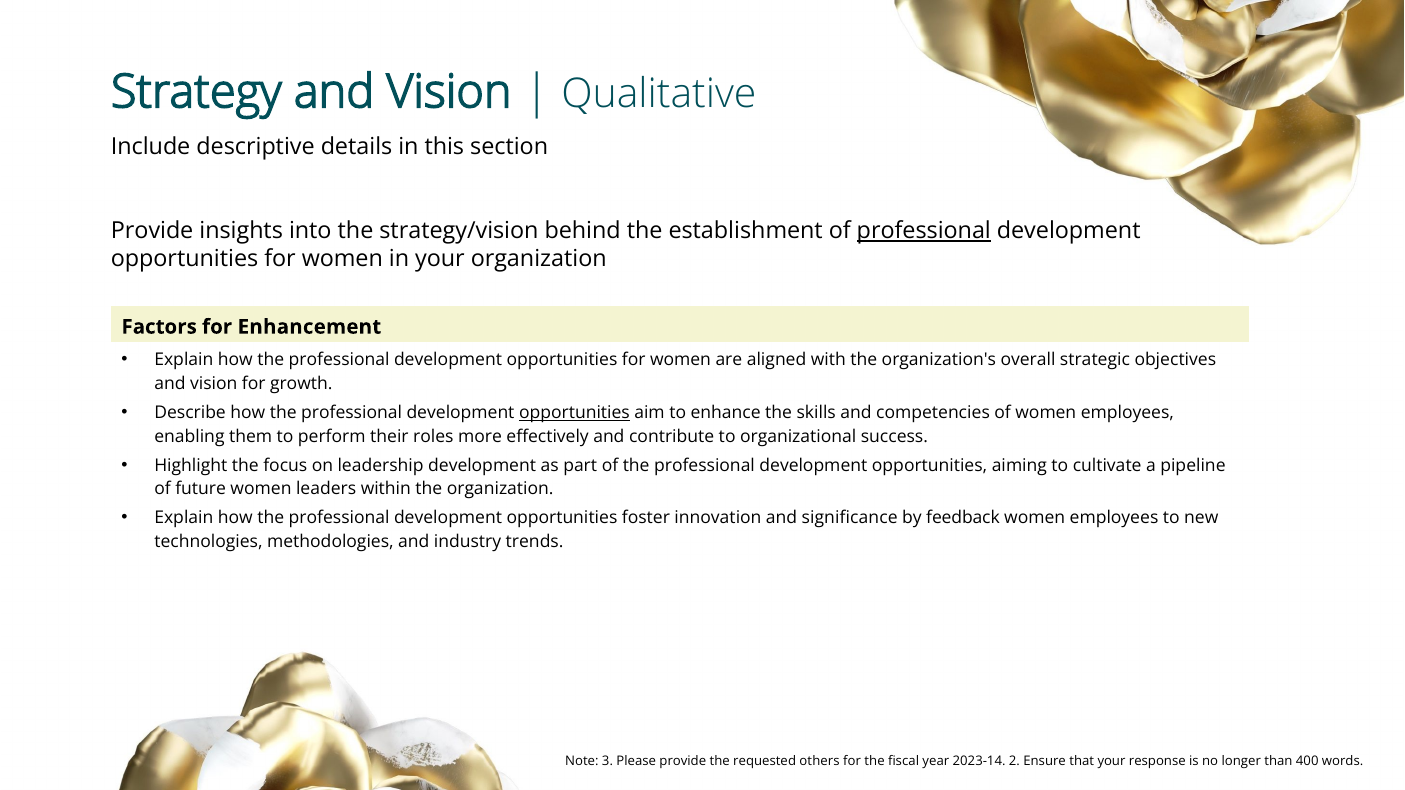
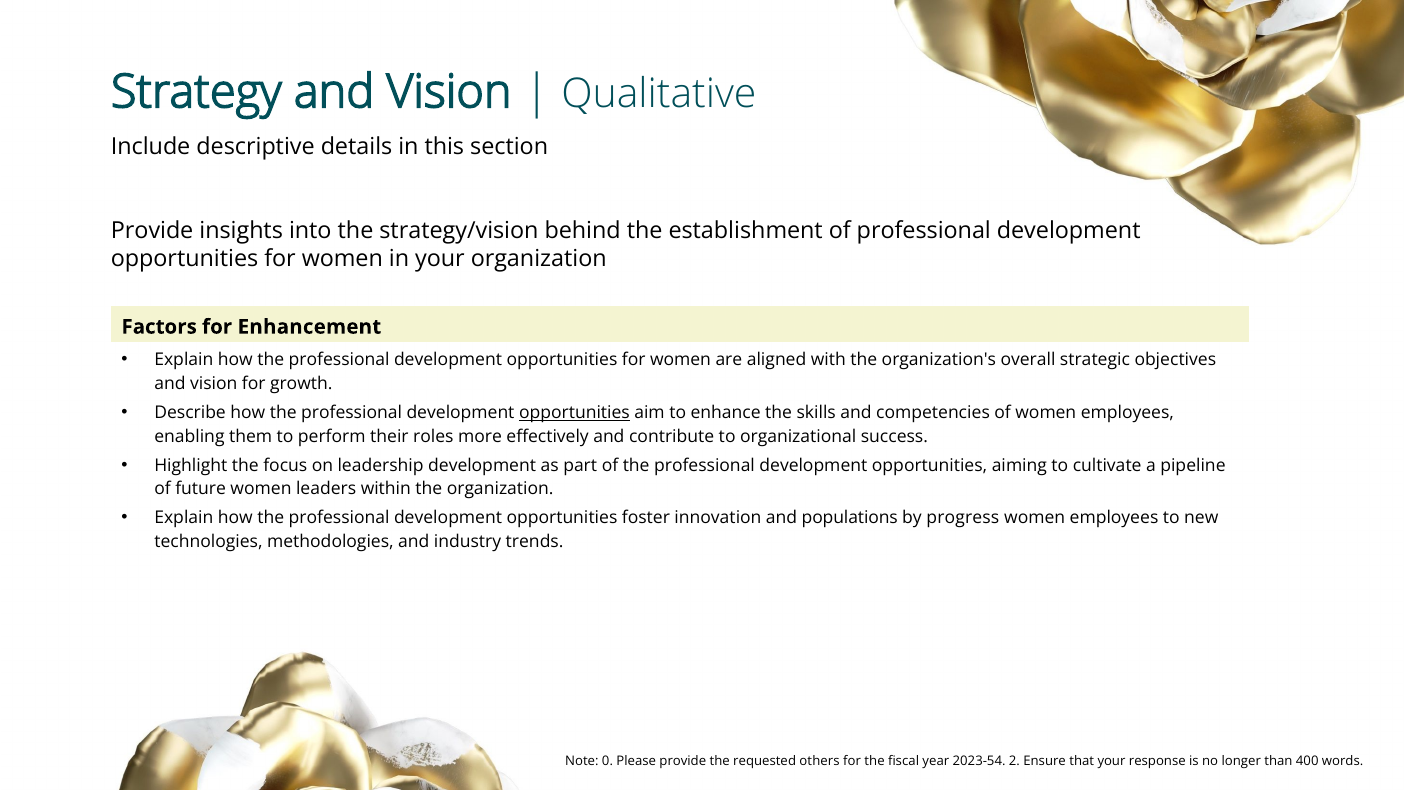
professional at (924, 231) underline: present -> none
significance: significance -> populations
feedback: feedback -> progress
3: 3 -> 0
2023-14: 2023-14 -> 2023-54
